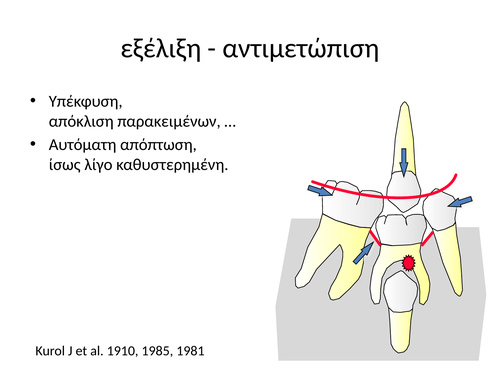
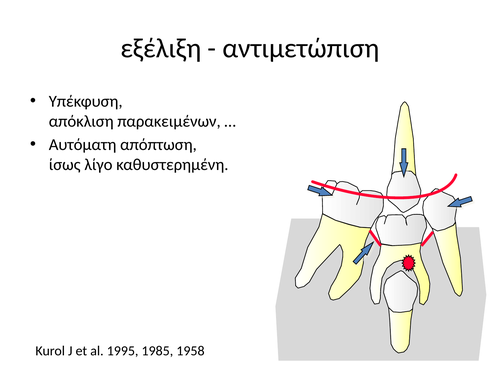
1910: 1910 -> 1995
1981: 1981 -> 1958
